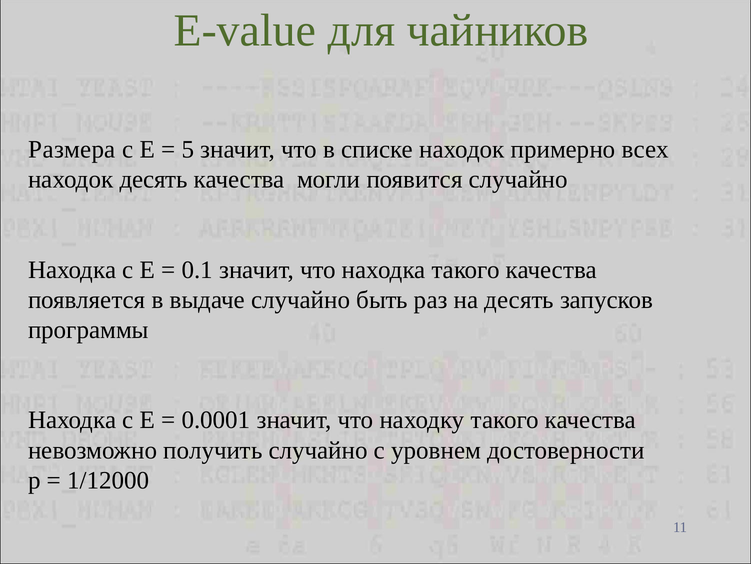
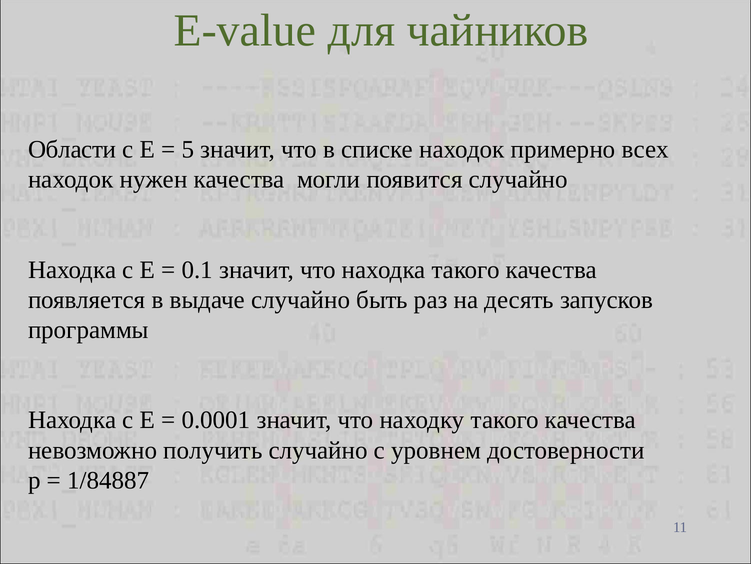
Размера: Размера -> Области
находок десять: десять -> нужен
1/12000: 1/12000 -> 1/84887
